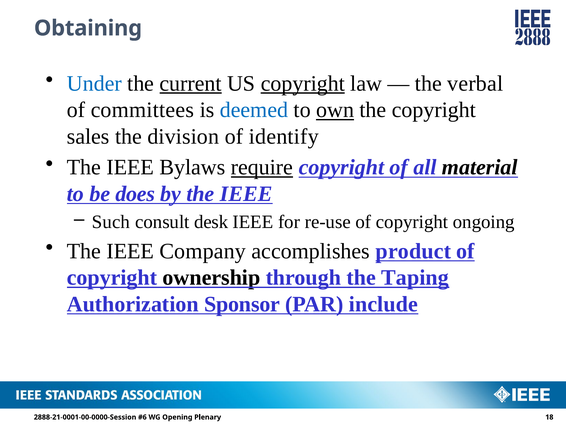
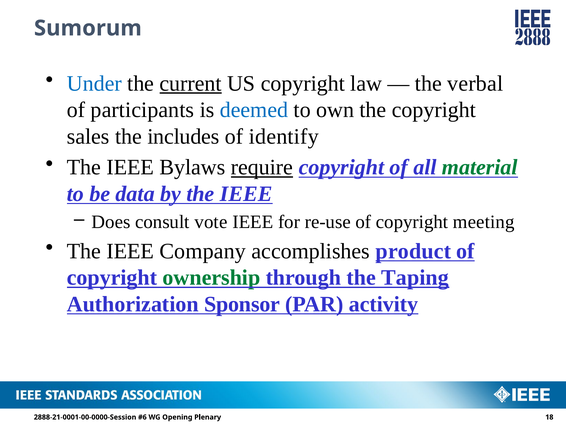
Obtaining: Obtaining -> Sumorum
copyright at (303, 83) underline: present -> none
committees: committees -> participants
own underline: present -> none
division: division -> includes
material colour: black -> green
does: does -> data
Such: Such -> Does
desk: desk -> vote
ongoing: ongoing -> meeting
ownership colour: black -> green
include: include -> activity
